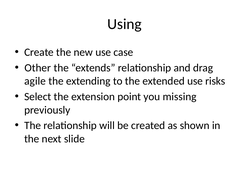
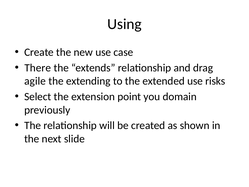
Other: Other -> There
missing: missing -> domain
